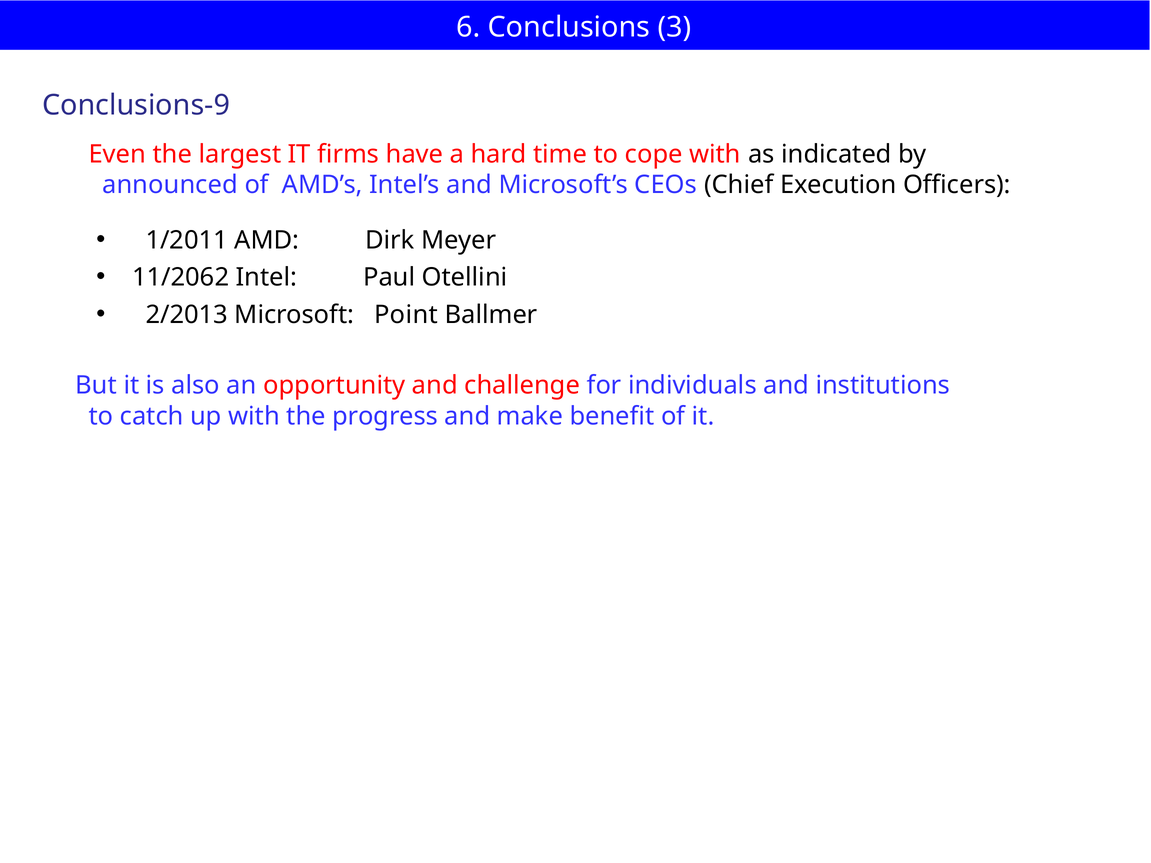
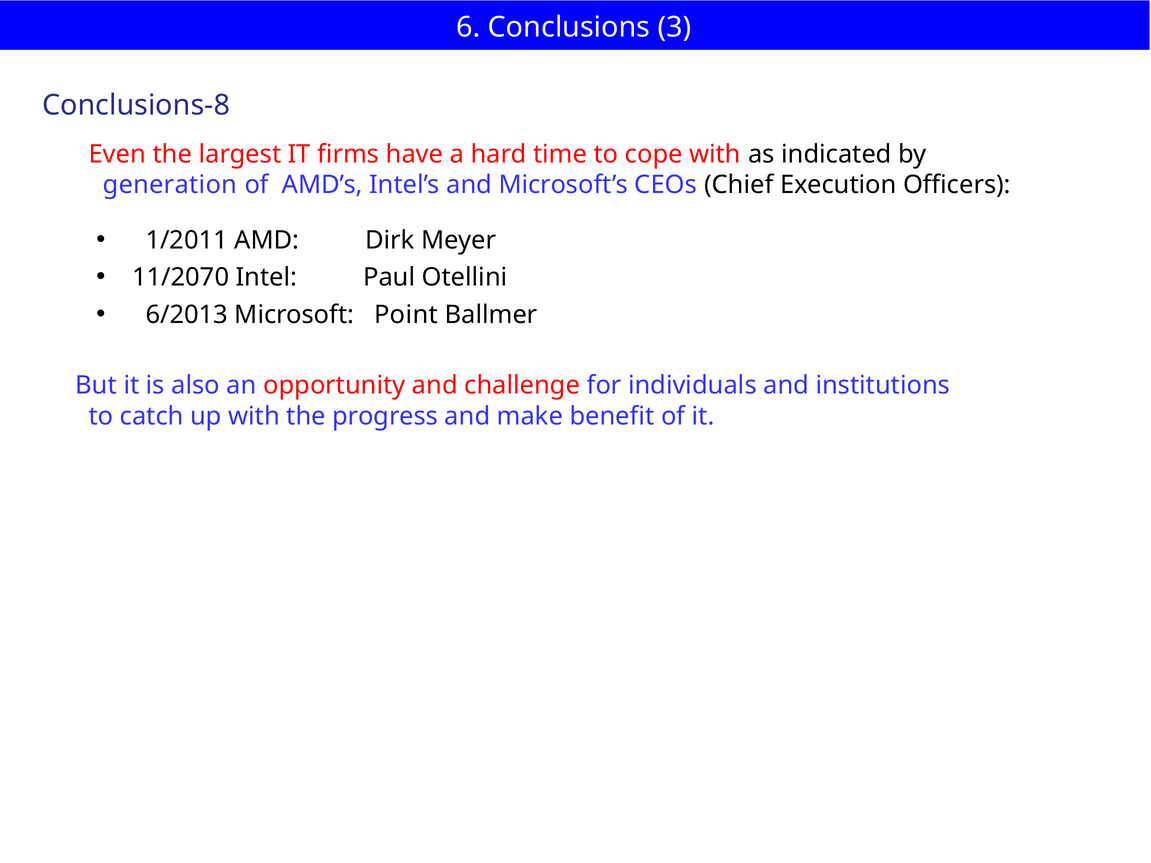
Conclusions-9: Conclusions-9 -> Conclusions-8
announced: announced -> generation
11/2062: 11/2062 -> 11/2070
2/2013: 2/2013 -> 6/2013
